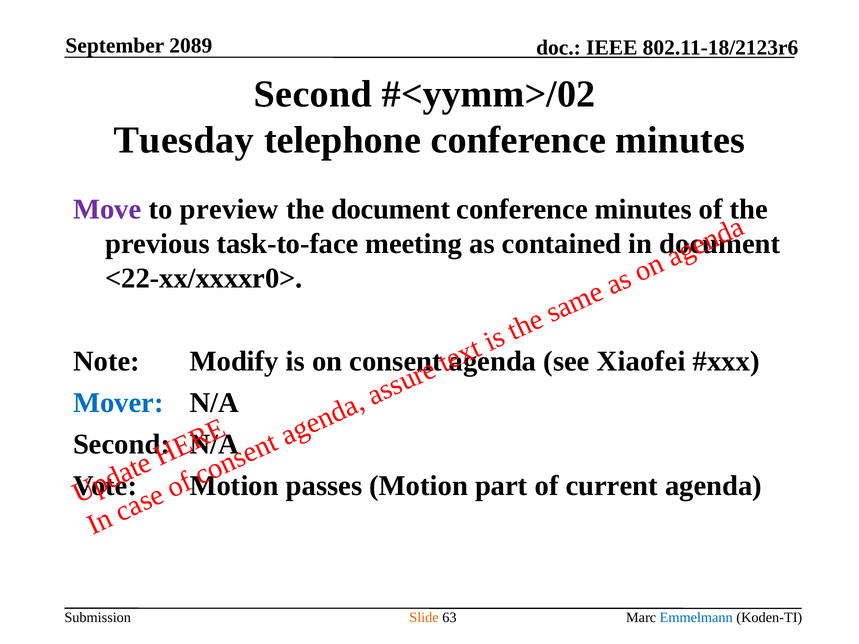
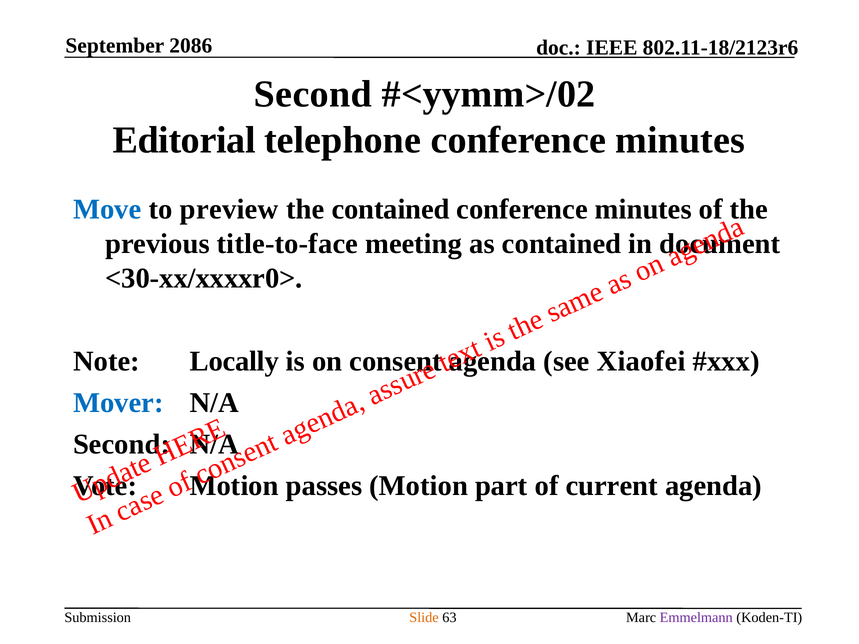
2089: 2089 -> 2086
Tuesday: Tuesday -> Editorial
Move colour: purple -> blue
the document: document -> contained
task-to-face: task-to-face -> title-to-face
<22-xx/xxxxr0>: <22-xx/xxxxr0> -> <30-xx/xxxxr0>
Modify: Modify -> Locally
Emmelmann colour: blue -> purple
